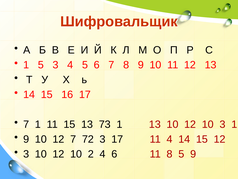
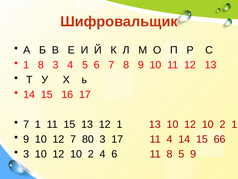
1 5: 5 -> 8
13 73: 73 -> 12
3 at (223, 124): 3 -> 2
72: 72 -> 80
15 12: 12 -> 66
